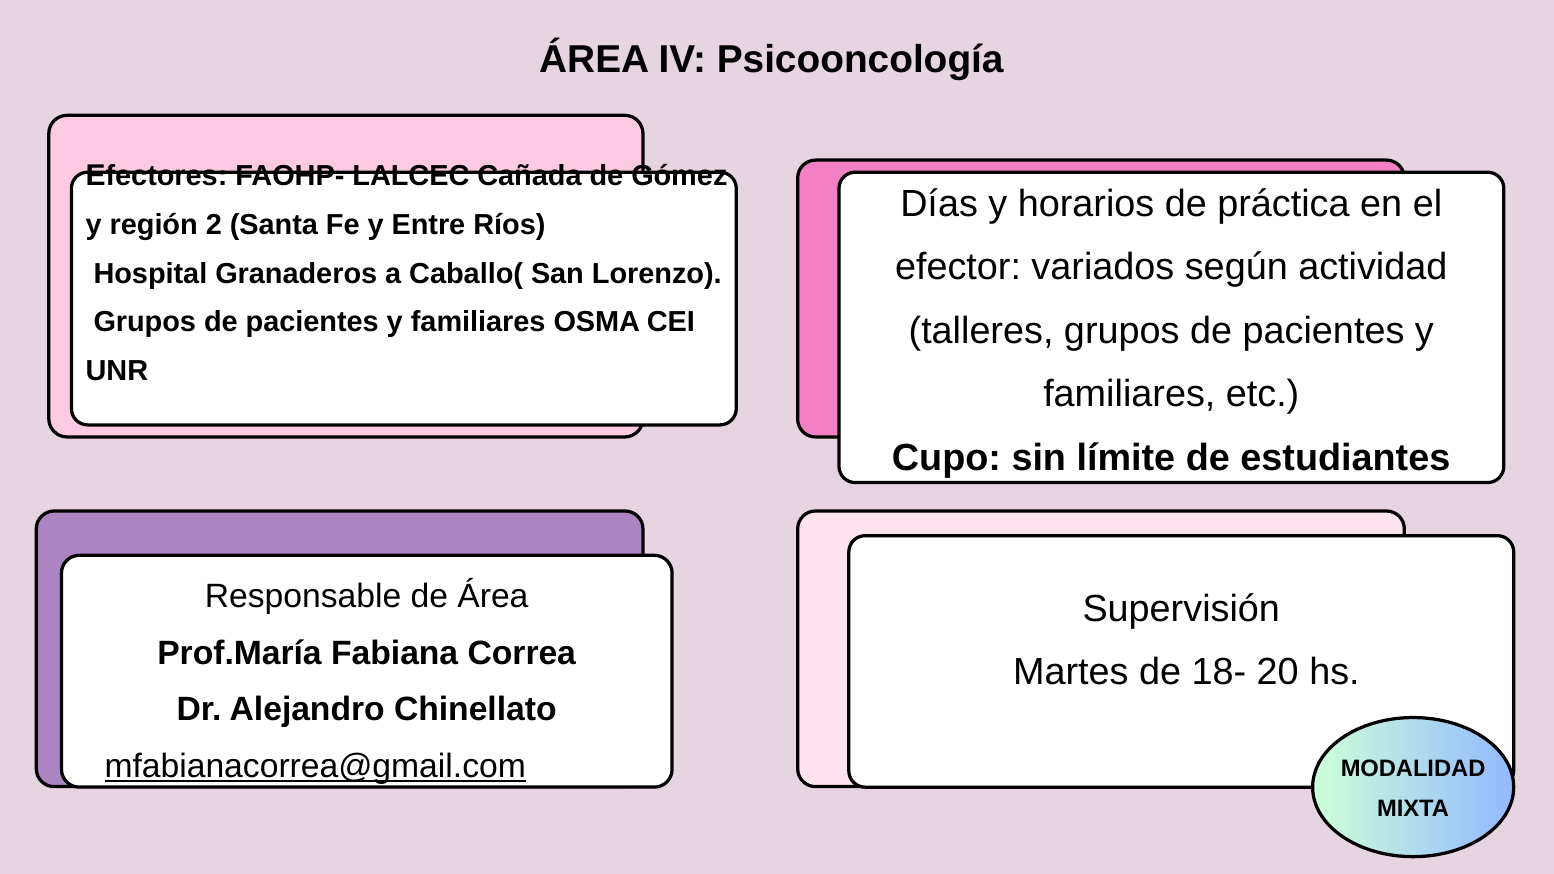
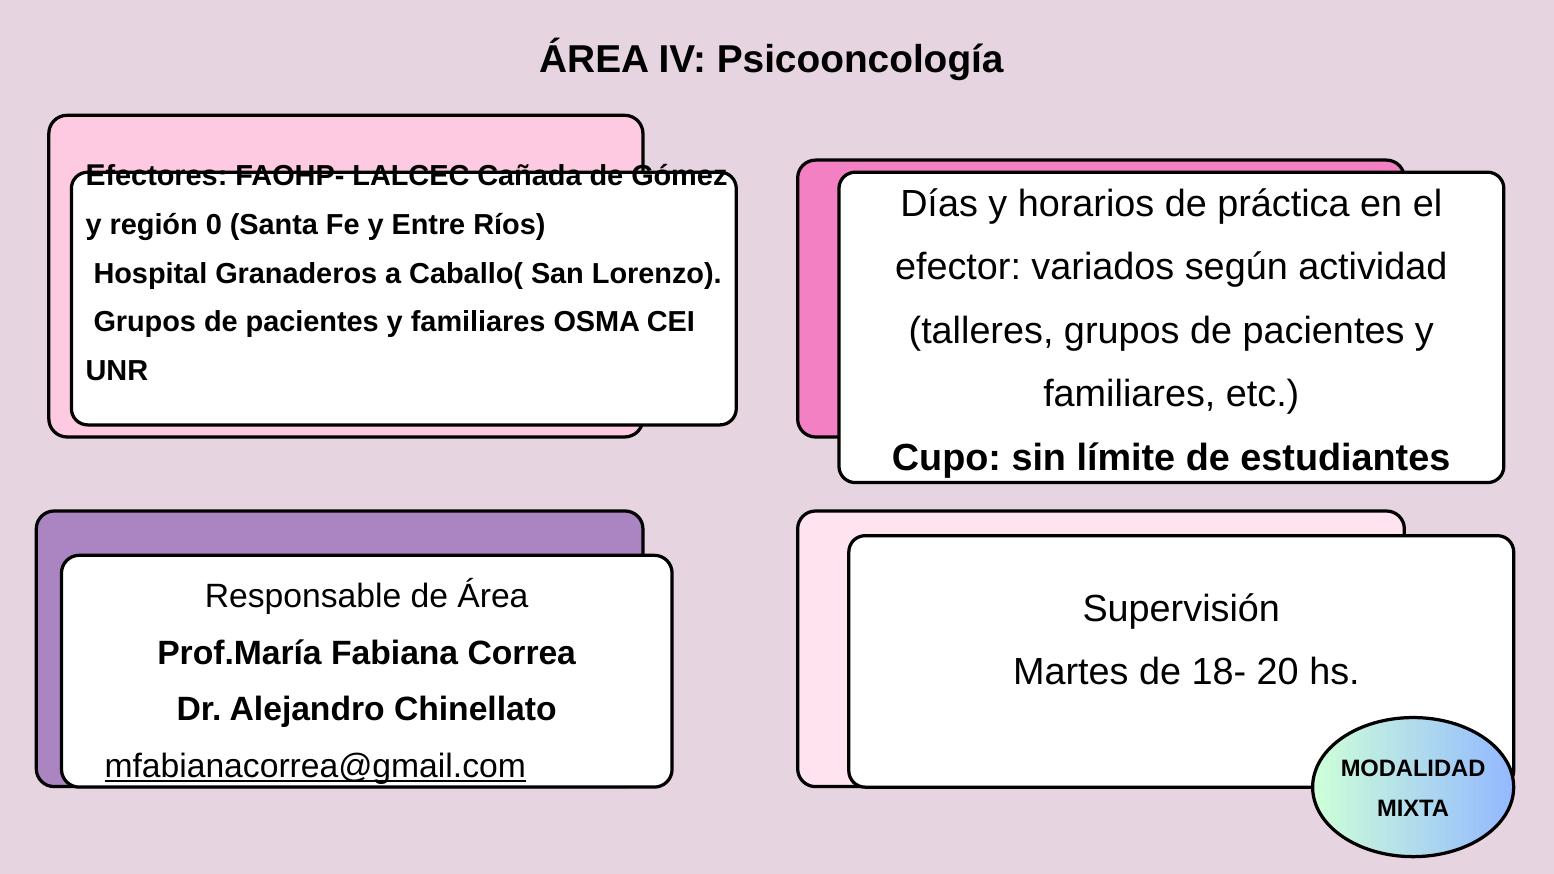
2: 2 -> 0
